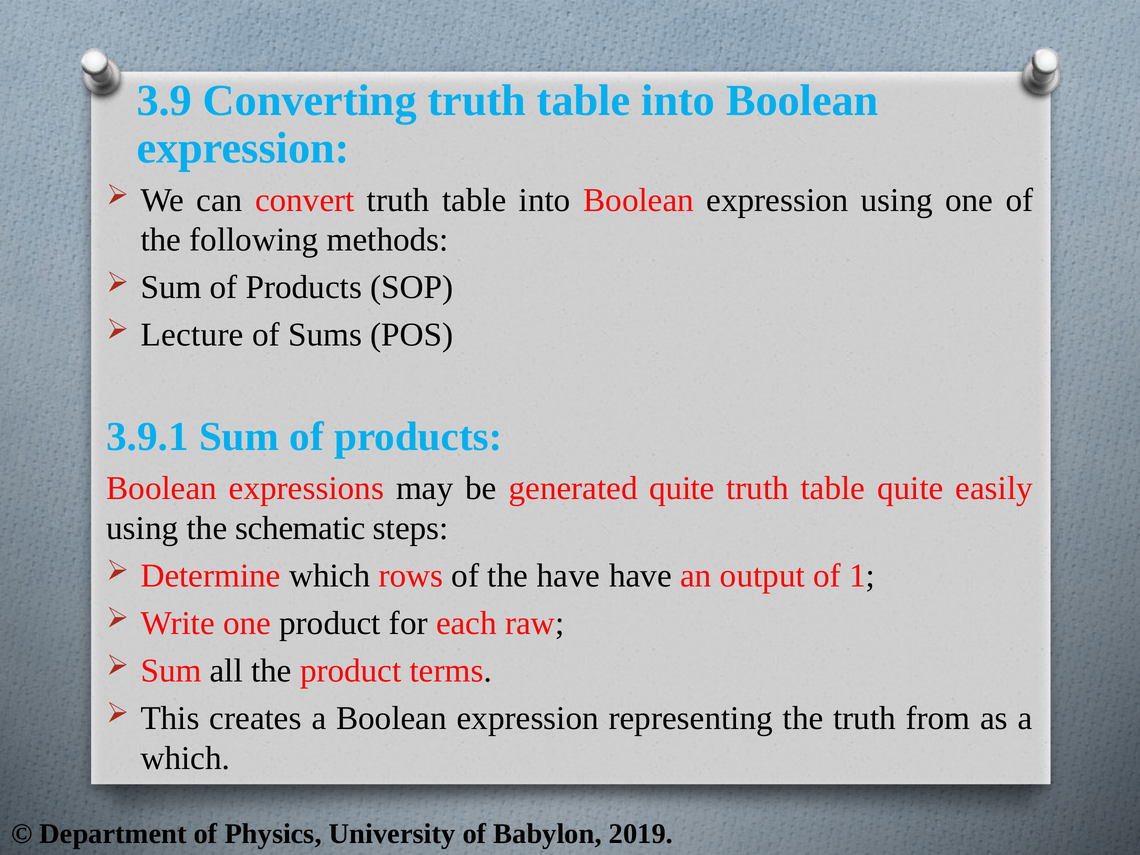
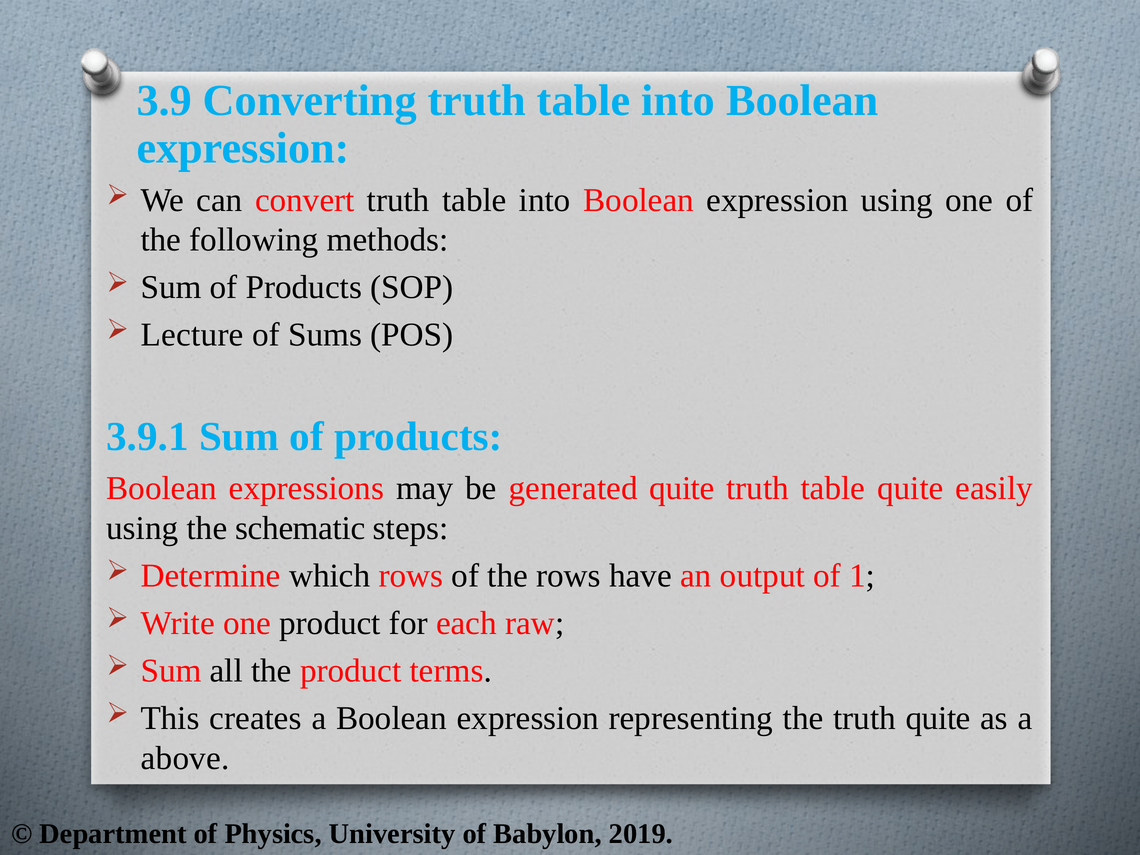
the have: have -> rows
truth from: from -> quite
which at (185, 758): which -> above
